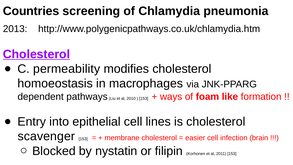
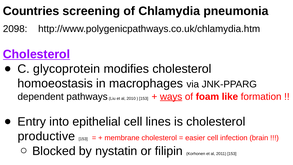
2013: 2013 -> 2098
permeability: permeability -> glycoprotein
ways underline: none -> present
scavenger: scavenger -> productive
